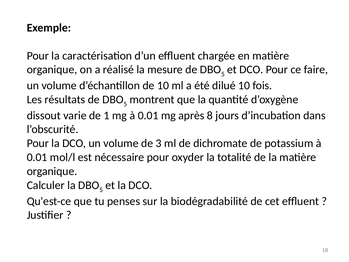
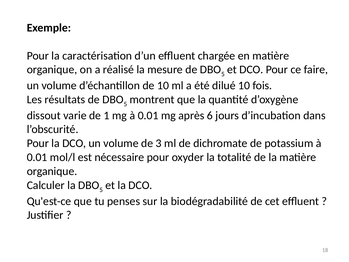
8: 8 -> 6
